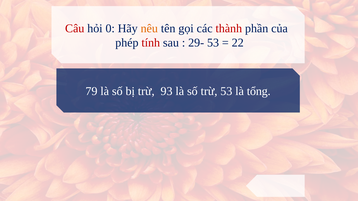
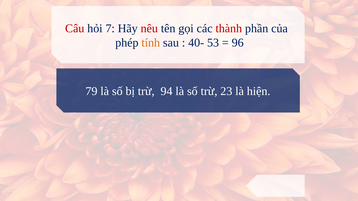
0: 0 -> 7
nêu colour: orange -> red
tính colour: red -> orange
29-: 29- -> 40-
22: 22 -> 96
93: 93 -> 94
trừ 53: 53 -> 23
tổng: tổng -> hiện
